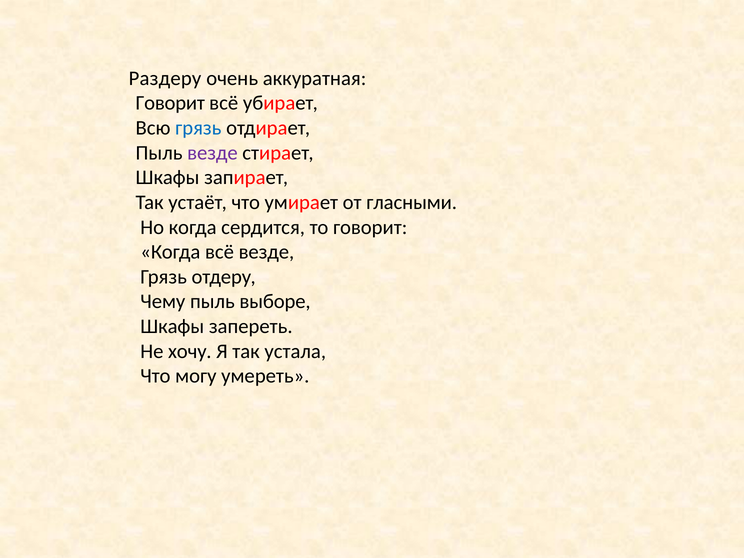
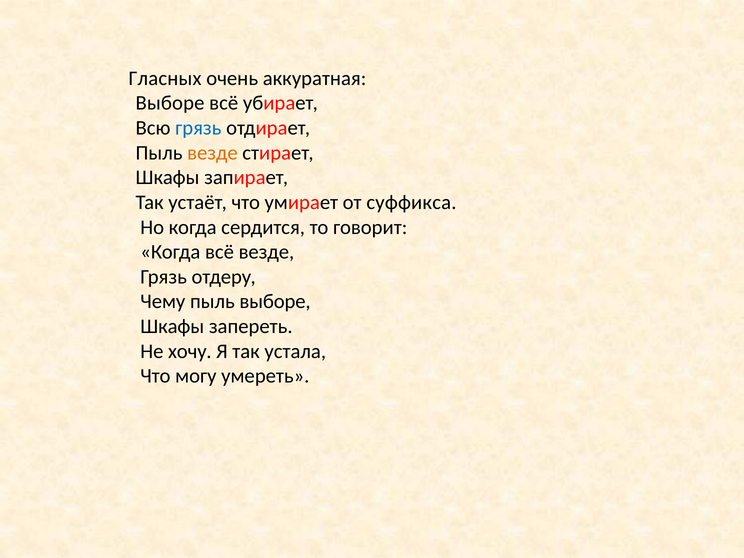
Раздеру: Раздеру -> Гласных
Говорит at (170, 103): Говорит -> Выборе
везде at (212, 153) colour: purple -> orange
гласными: гласными -> суффикса
